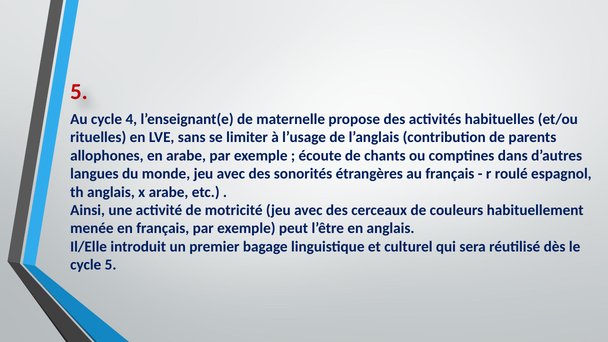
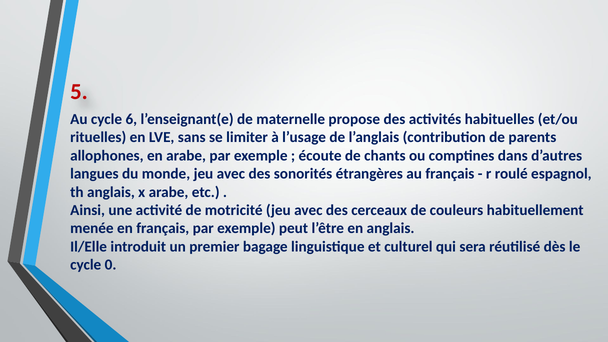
4: 4 -> 6
cycle 5: 5 -> 0
